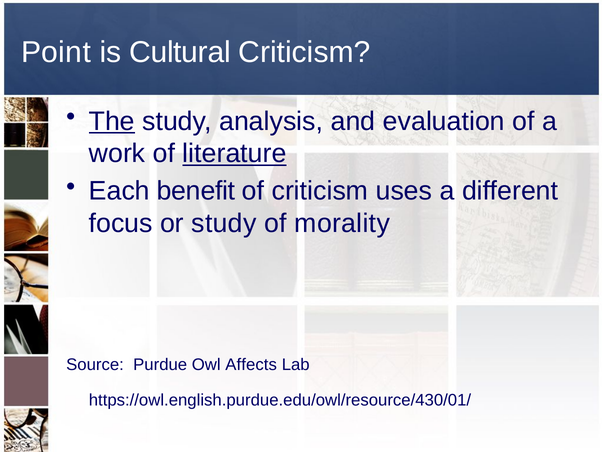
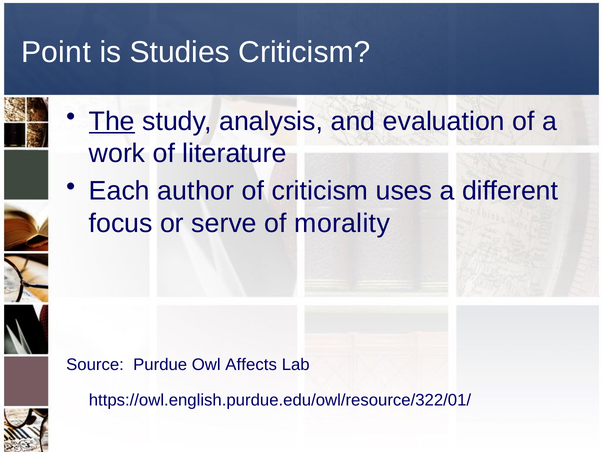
Cultural: Cultural -> Studies
literature underline: present -> none
benefit: benefit -> author
or study: study -> serve
https://owl.english.purdue.edu/owl/resource/430/01/: https://owl.english.purdue.edu/owl/resource/430/01/ -> https://owl.english.purdue.edu/owl/resource/322/01/
